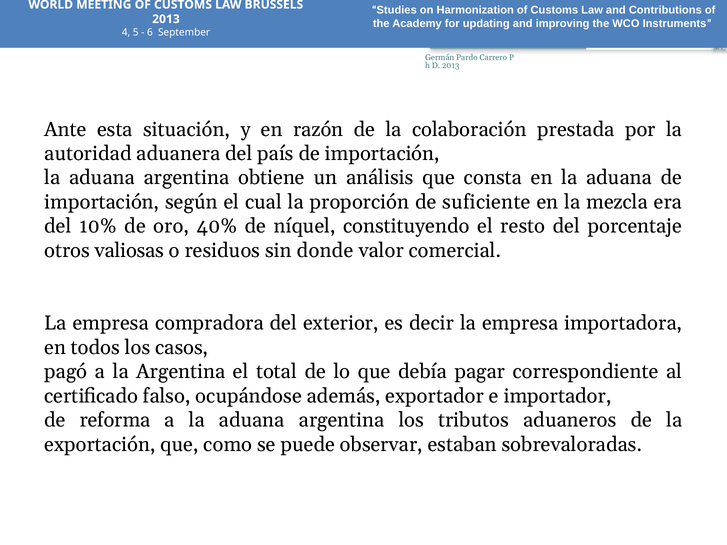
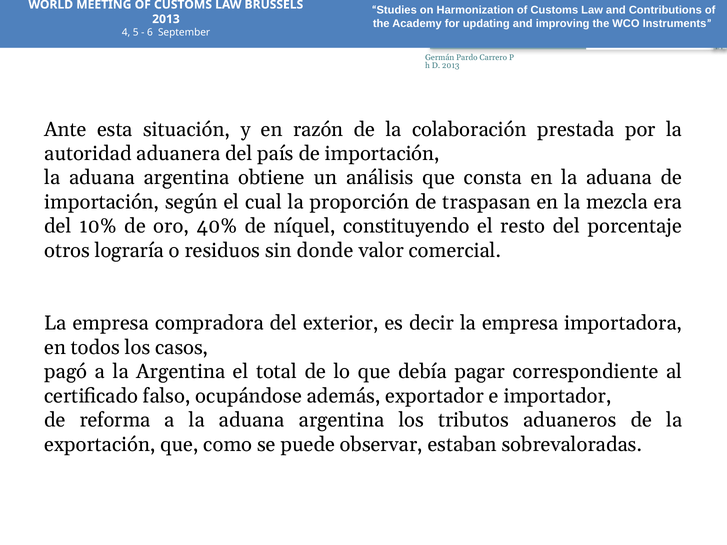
suficiente: suficiente -> traspasan
valiosas: valiosas -> lograría
